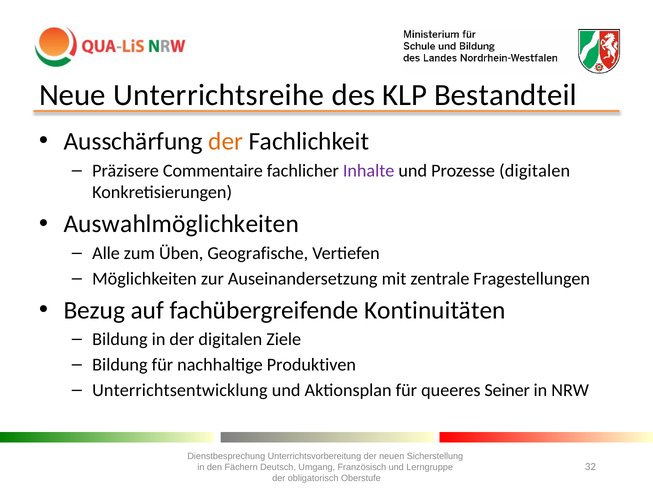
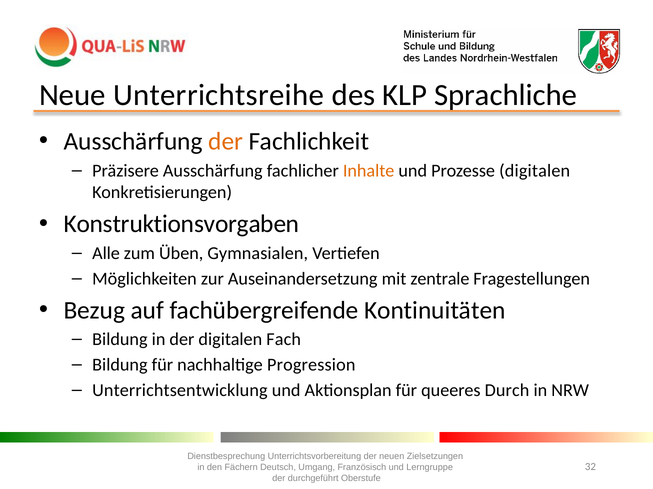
Bestandteil: Bestandteil -> Sprachliche
Präzisere Commentaire: Commentaire -> Ausschärfung
Inhalte colour: purple -> orange
Auswahlmöglichkeiten: Auswahlmöglichkeiten -> Konstruktionsvorgaben
Geografische: Geografische -> Gymnasialen
Ziele: Ziele -> Fach
Produktiven: Produktiven -> Progression
Seiner: Seiner -> Durch
Sicherstellung: Sicherstellung -> Zielsetzungen
obligatorisch: obligatorisch -> durchgeführt
